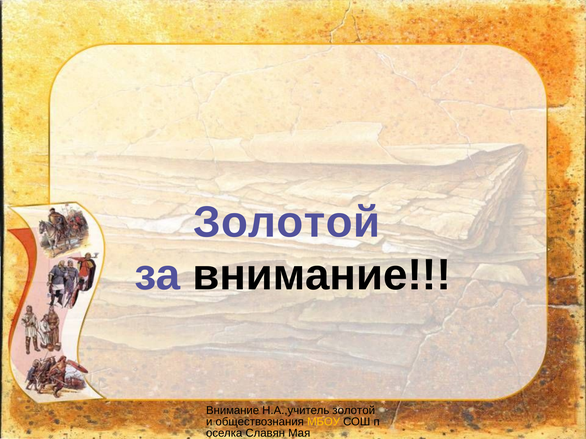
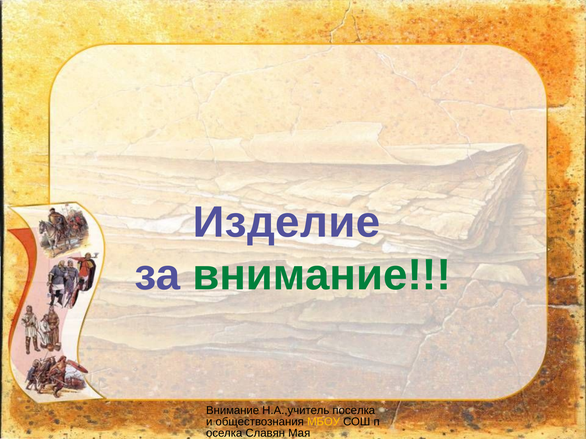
Золотой at (287, 223): Золотой -> Изделие
внимание at (322, 275) colour: black -> green
Н.А.,учитель золотой: золотой -> поселка
